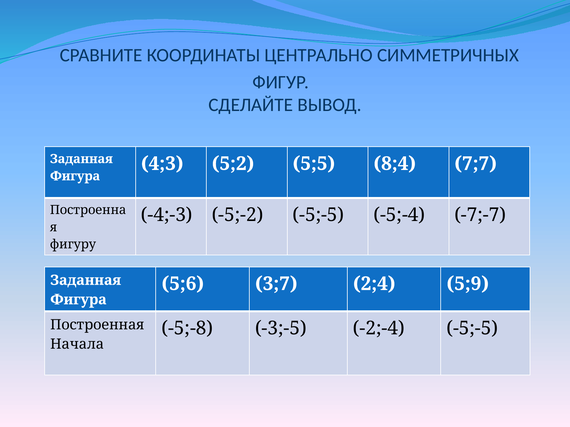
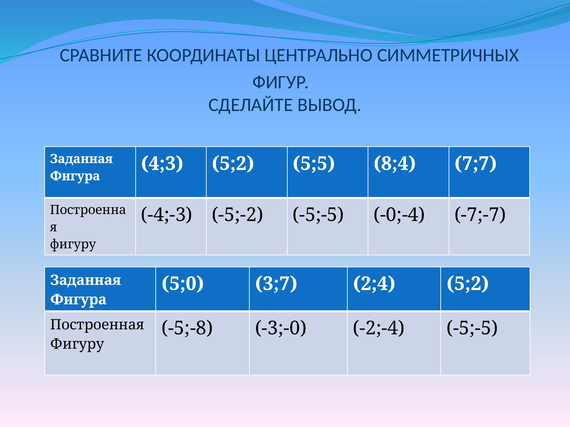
-5;-4: -5;-4 -> -0;-4
5;6: 5;6 -> 5;0
2;4 5;9: 5;9 -> 5;2
-3;-5: -3;-5 -> -3;-0
Начала at (77, 344): Начала -> Фигуру
